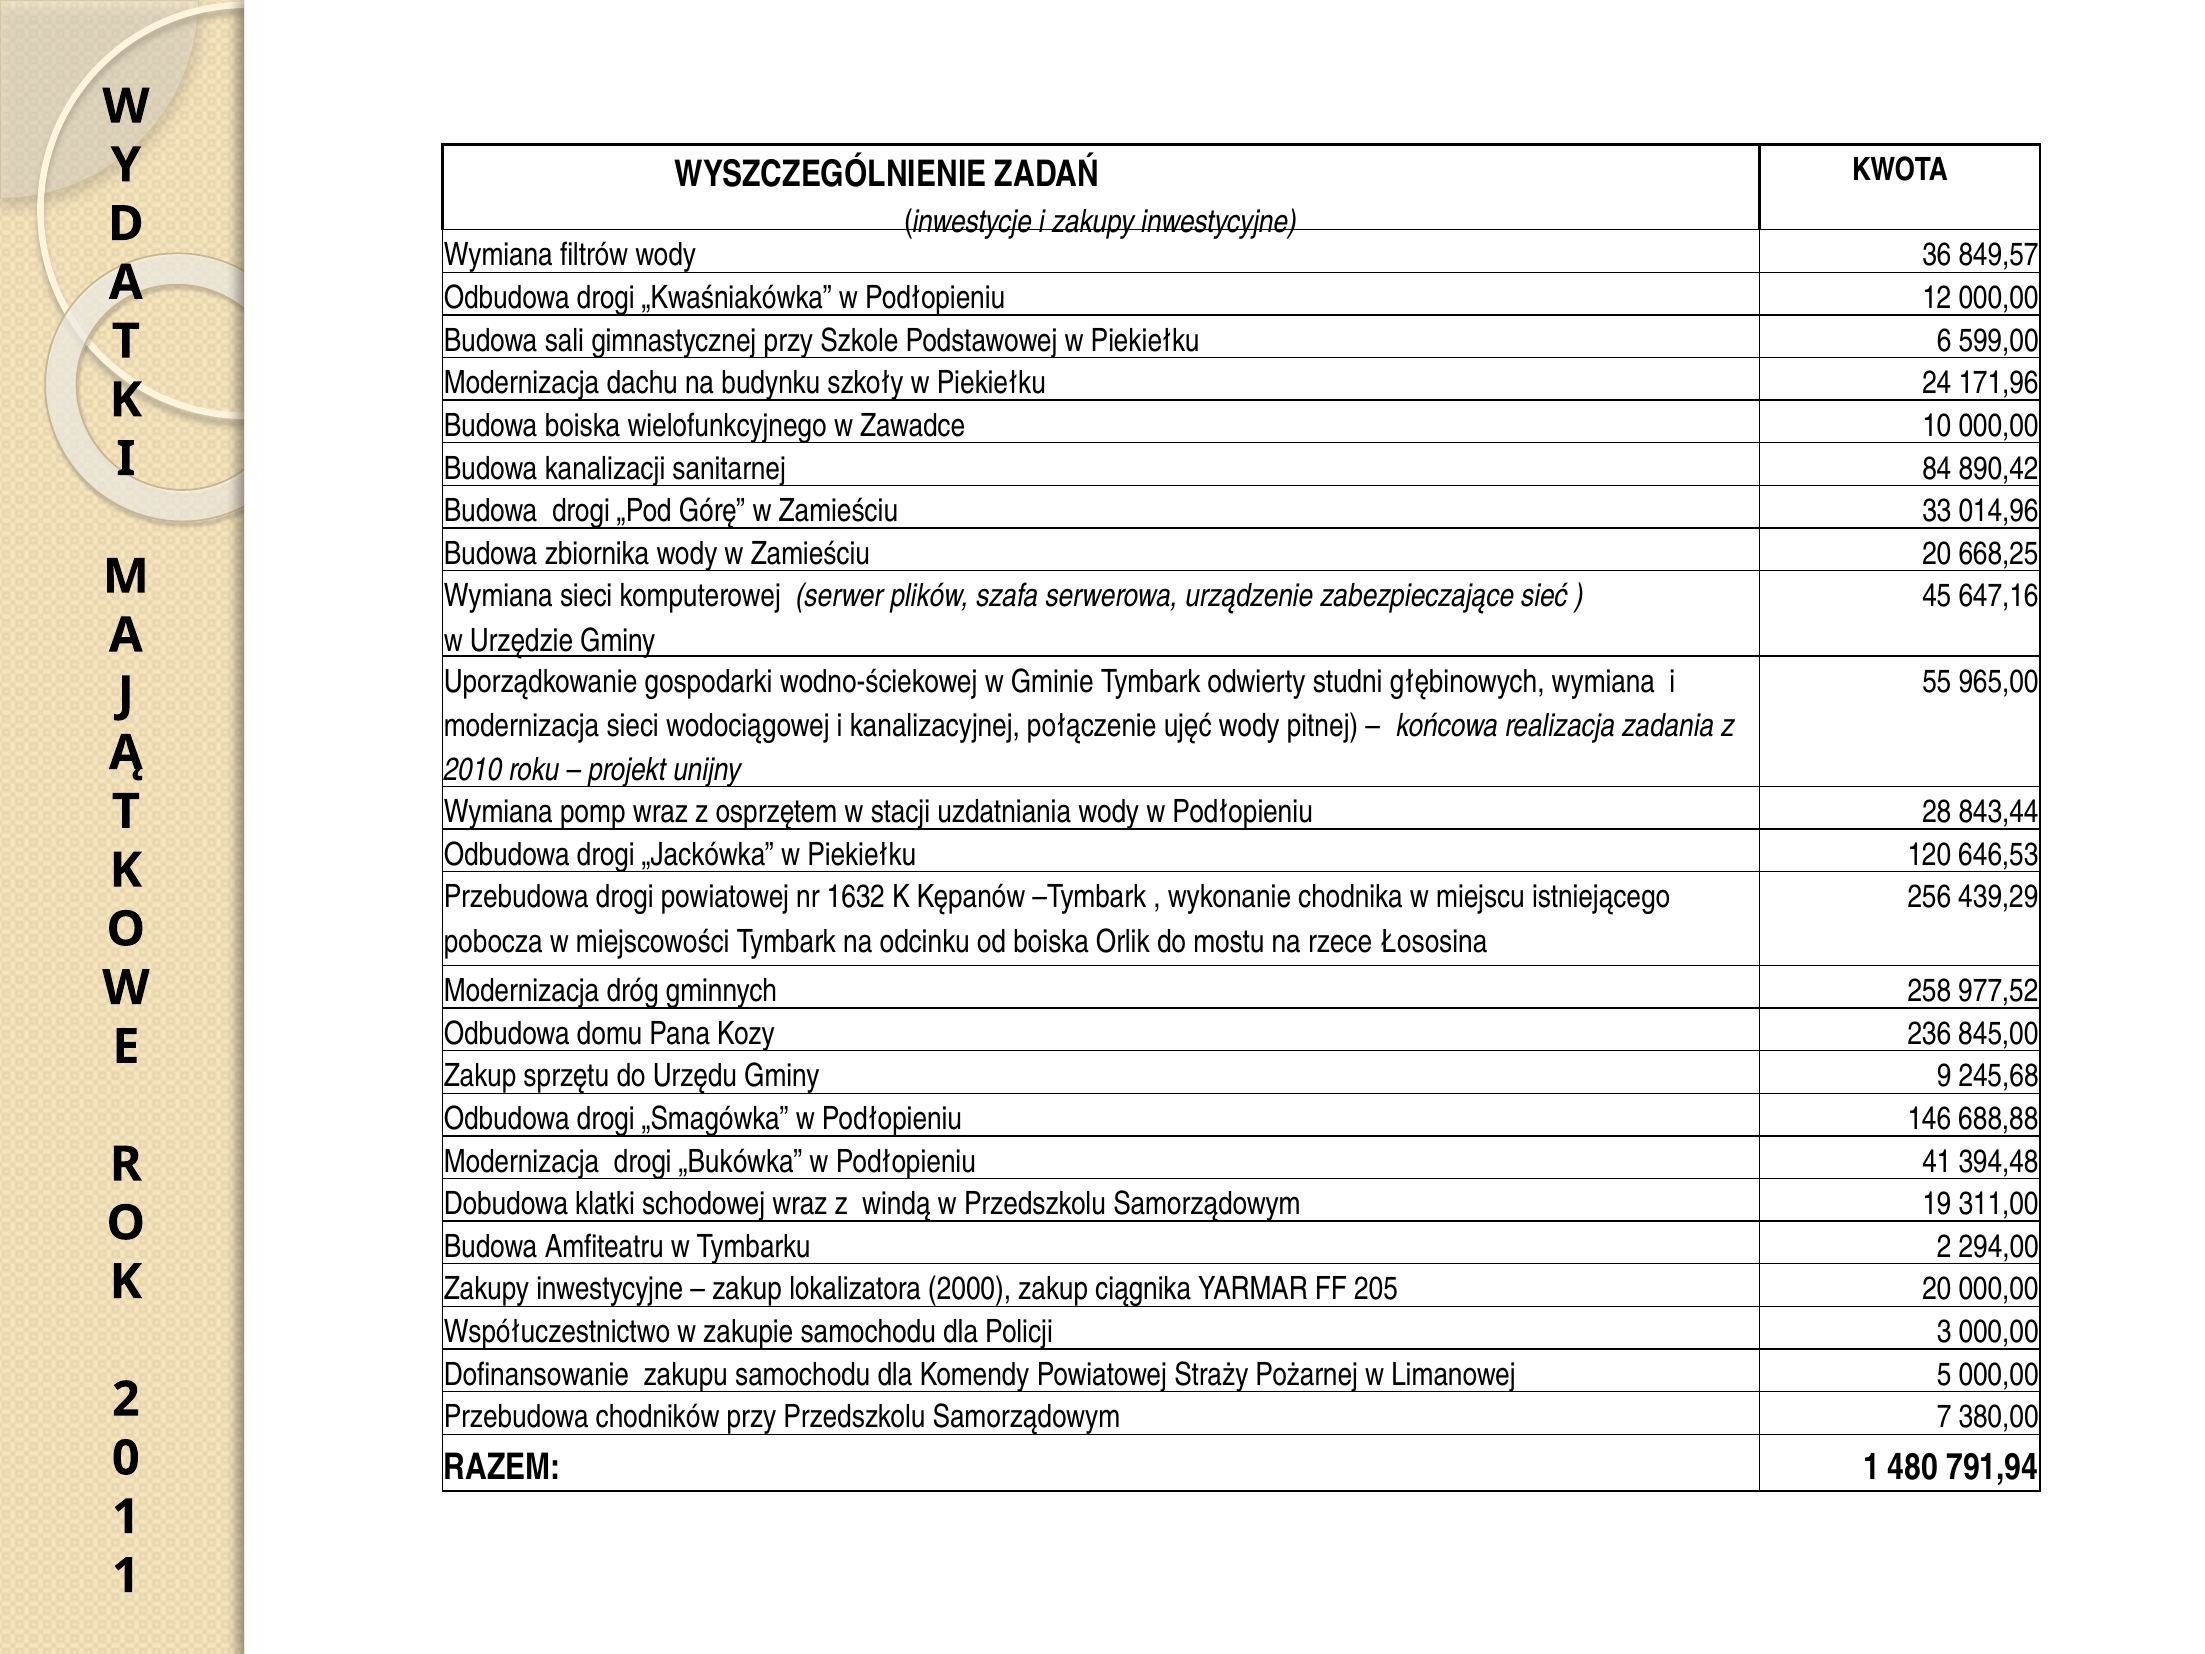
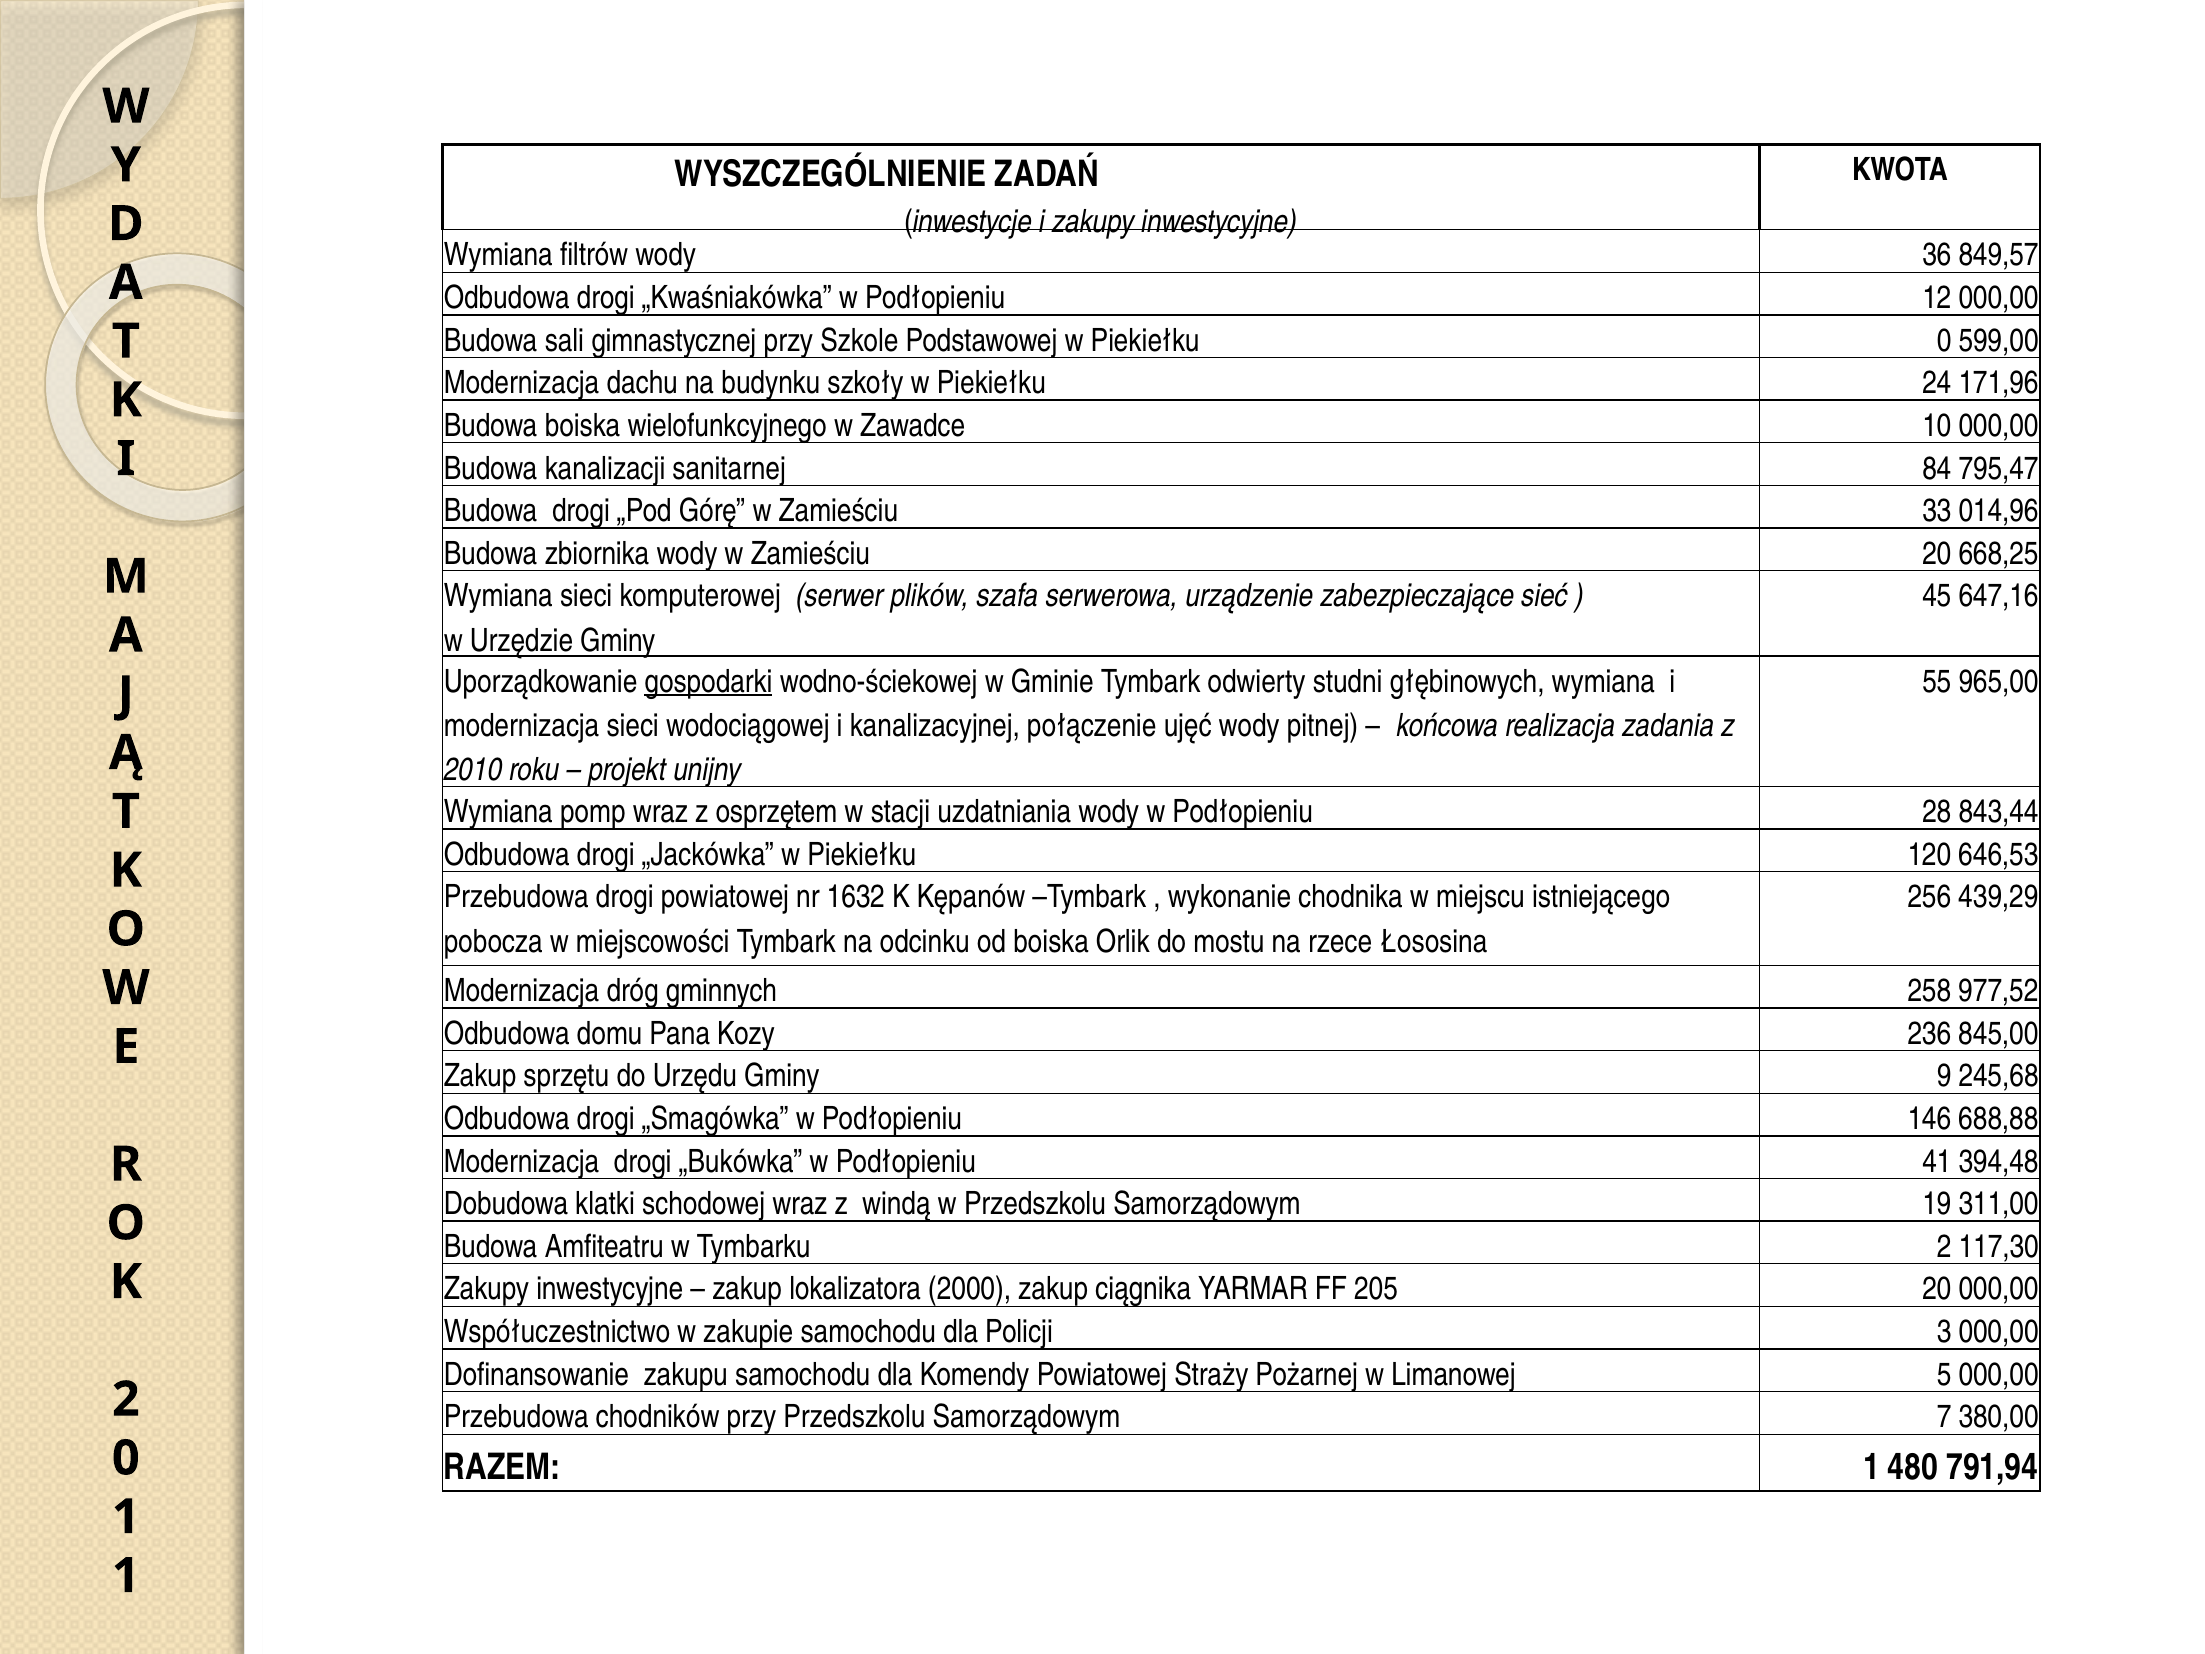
Piekiełku 6: 6 -> 0
890,42: 890,42 -> 795,47
gospodarki underline: none -> present
294,00: 294,00 -> 117,30
